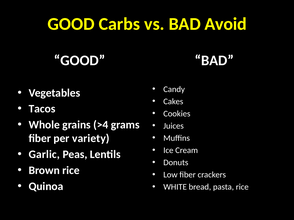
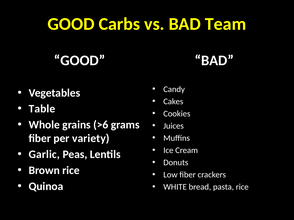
Avoid: Avoid -> Team
Tacos: Tacos -> Table
>4: >4 -> >6
